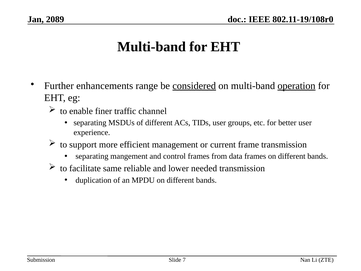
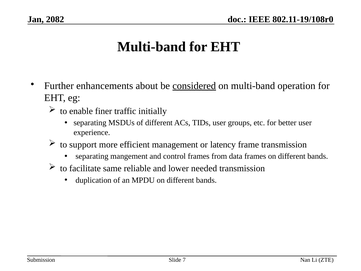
2089: 2089 -> 2082
range: range -> about
operation underline: present -> none
channel: channel -> initially
current: current -> latency
